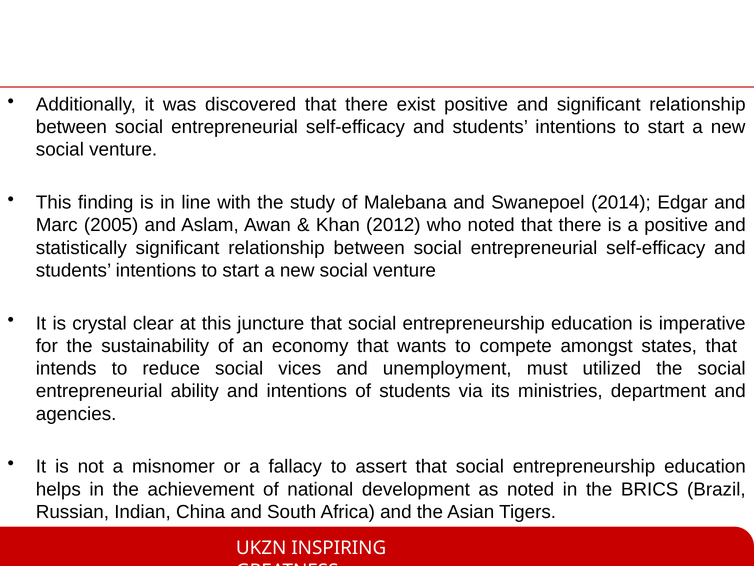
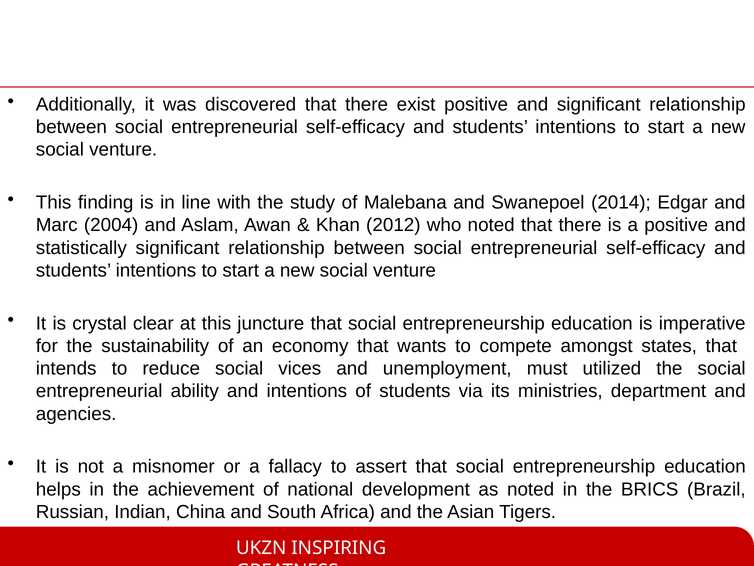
2005: 2005 -> 2004
